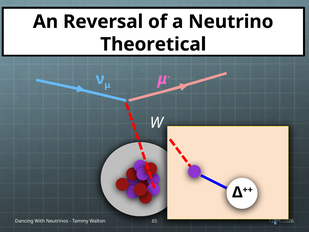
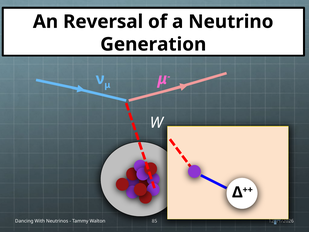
Theoretical: Theoretical -> Generation
